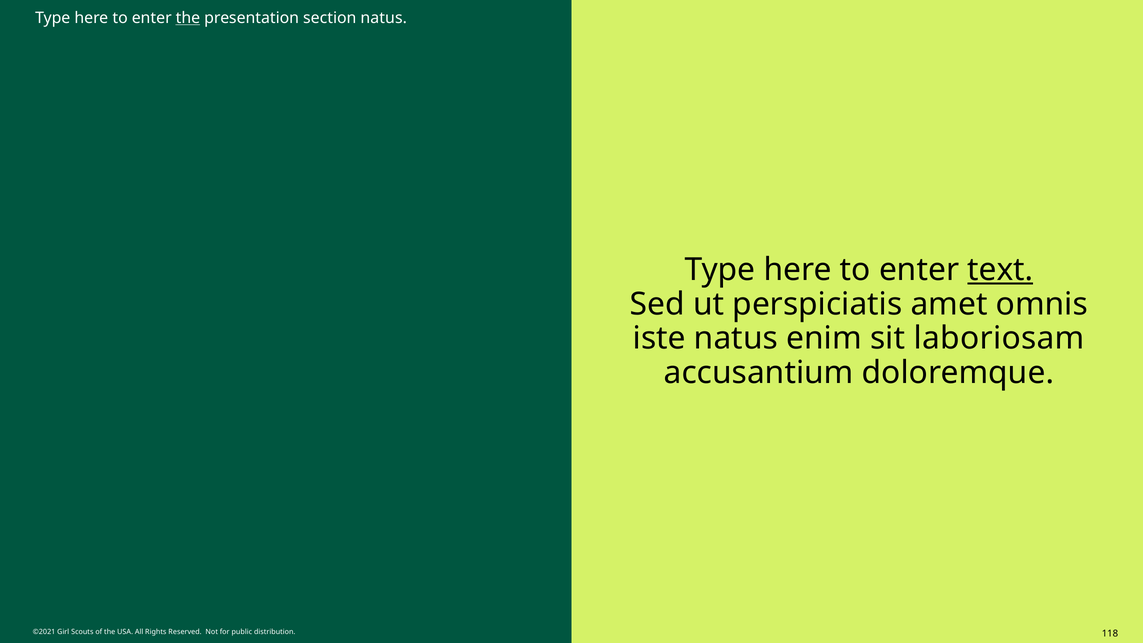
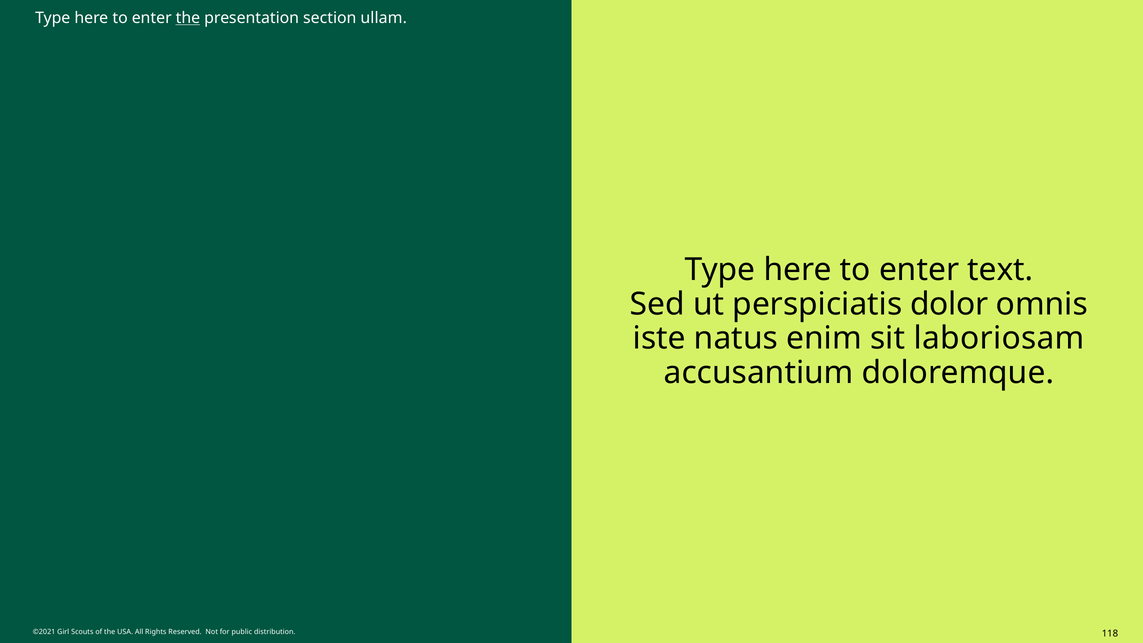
section natus: natus -> ullam
text underline: present -> none
amet: amet -> dolor
